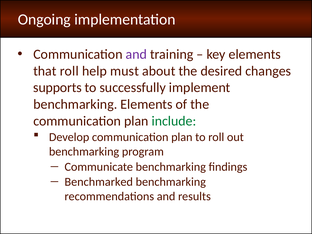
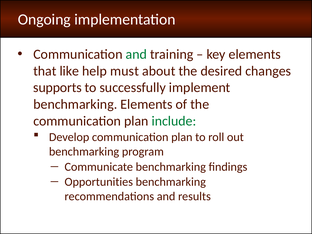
and at (136, 54) colour: purple -> green
that roll: roll -> like
Benchmarked: Benchmarked -> Opportunities
